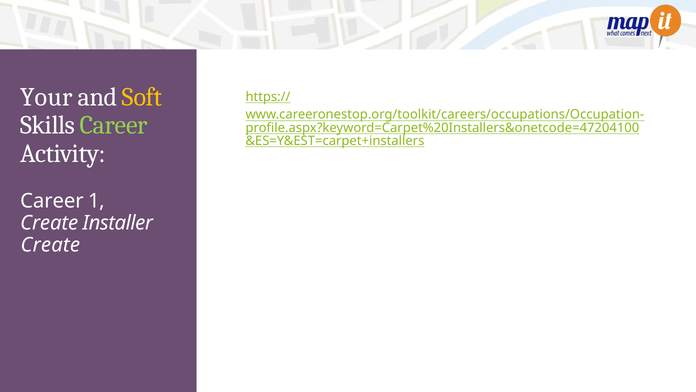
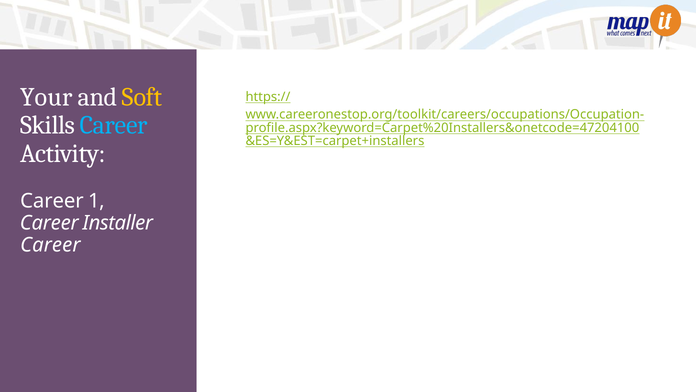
Career at (114, 125) colour: light green -> light blue
Create at (49, 223): Create -> Career
Create at (50, 245): Create -> Career
